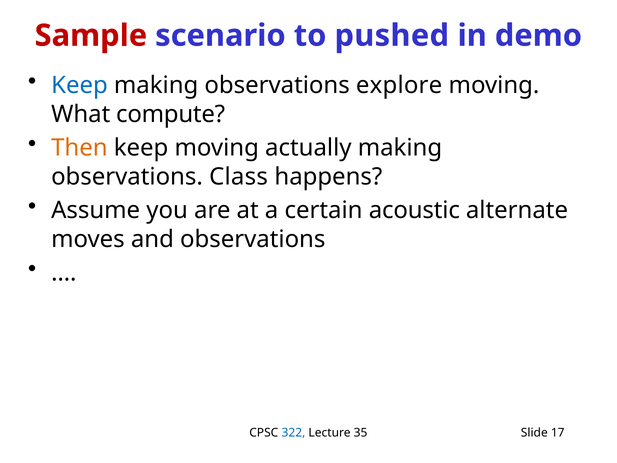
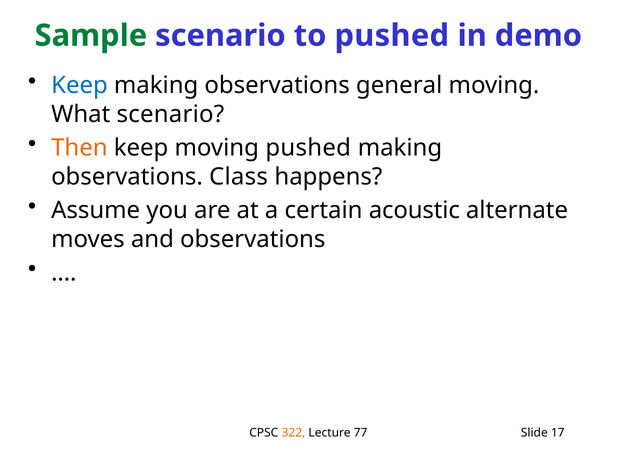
Sample colour: red -> green
explore: explore -> general
What compute: compute -> scenario
moving actually: actually -> pushed
322 colour: blue -> orange
35: 35 -> 77
